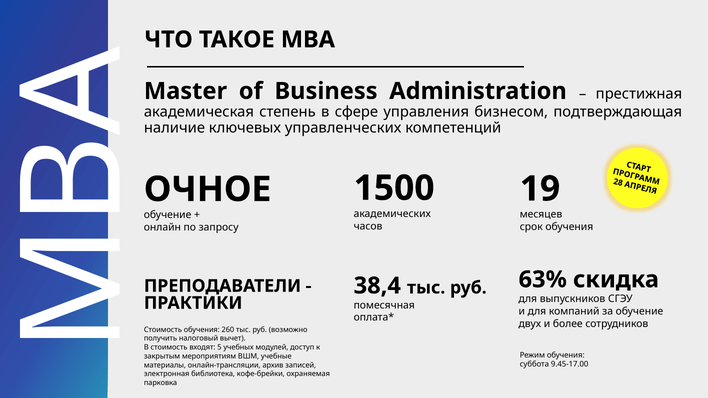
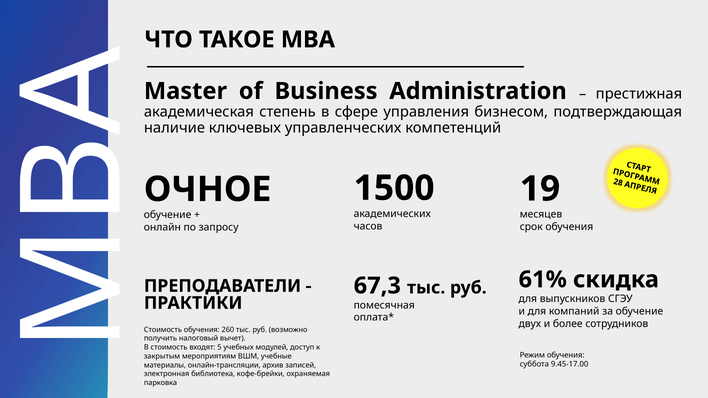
63%: 63% -> 61%
38,4: 38,4 -> 67,3
